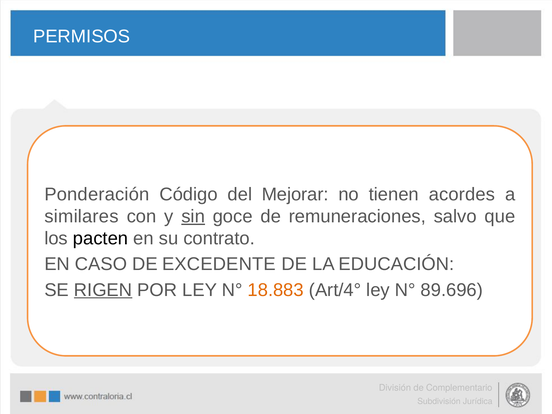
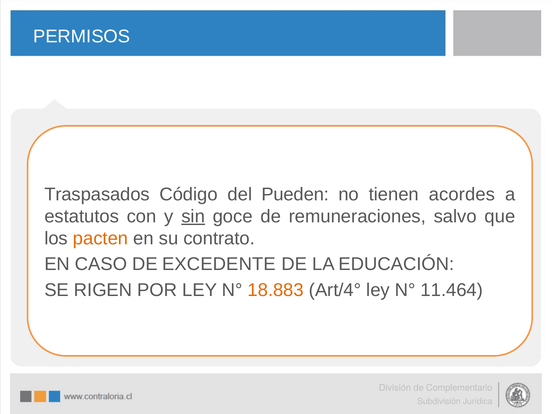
Ponderación: Ponderación -> Traspasados
Mejorar: Mejorar -> Pueden
similares: similares -> estatutos
pacten colour: black -> orange
RIGEN underline: present -> none
89.696: 89.696 -> 11.464
